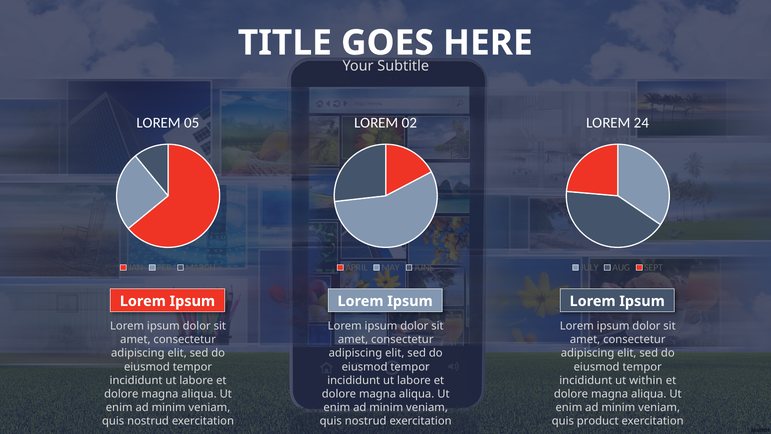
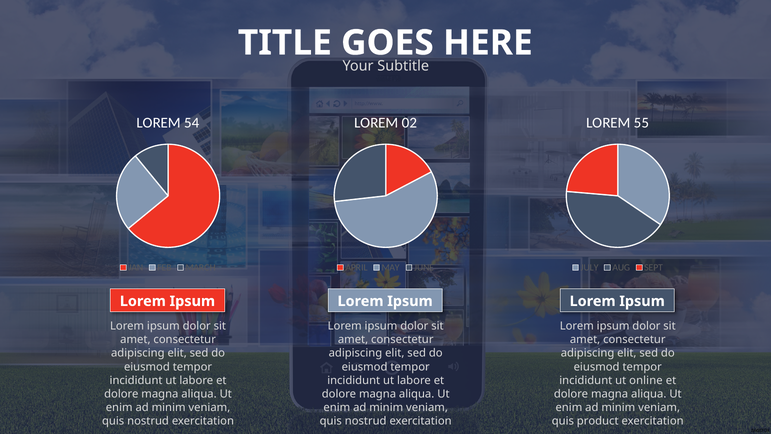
05: 05 -> 54
24: 24 -> 55
within: within -> online
